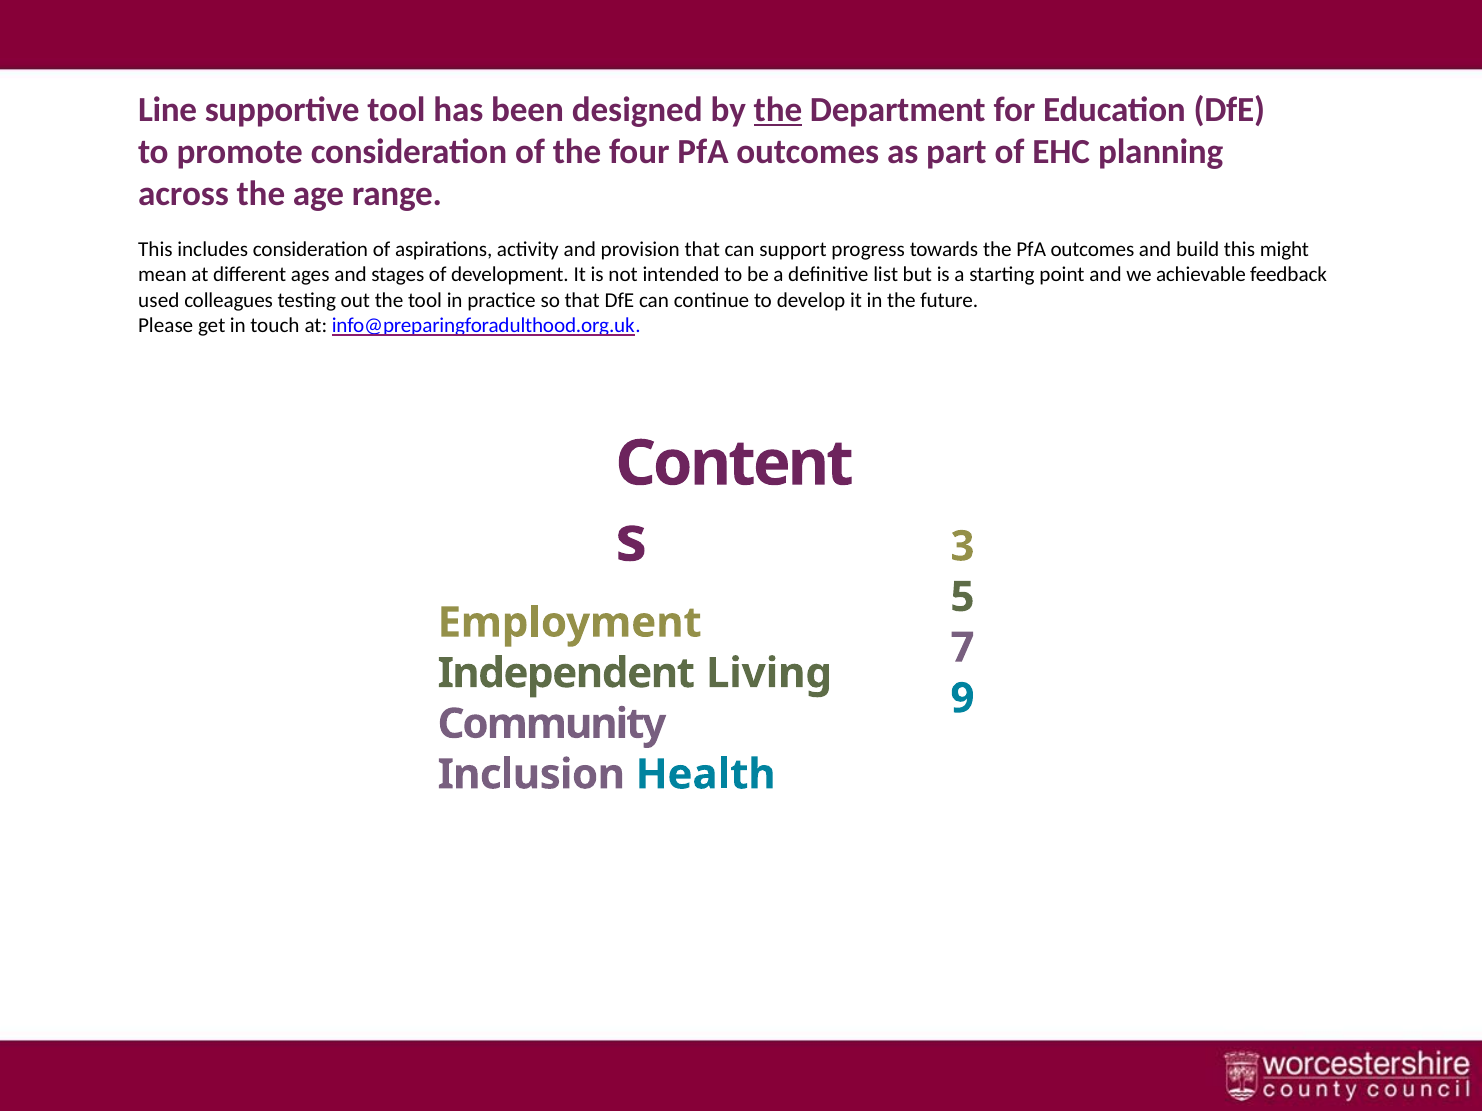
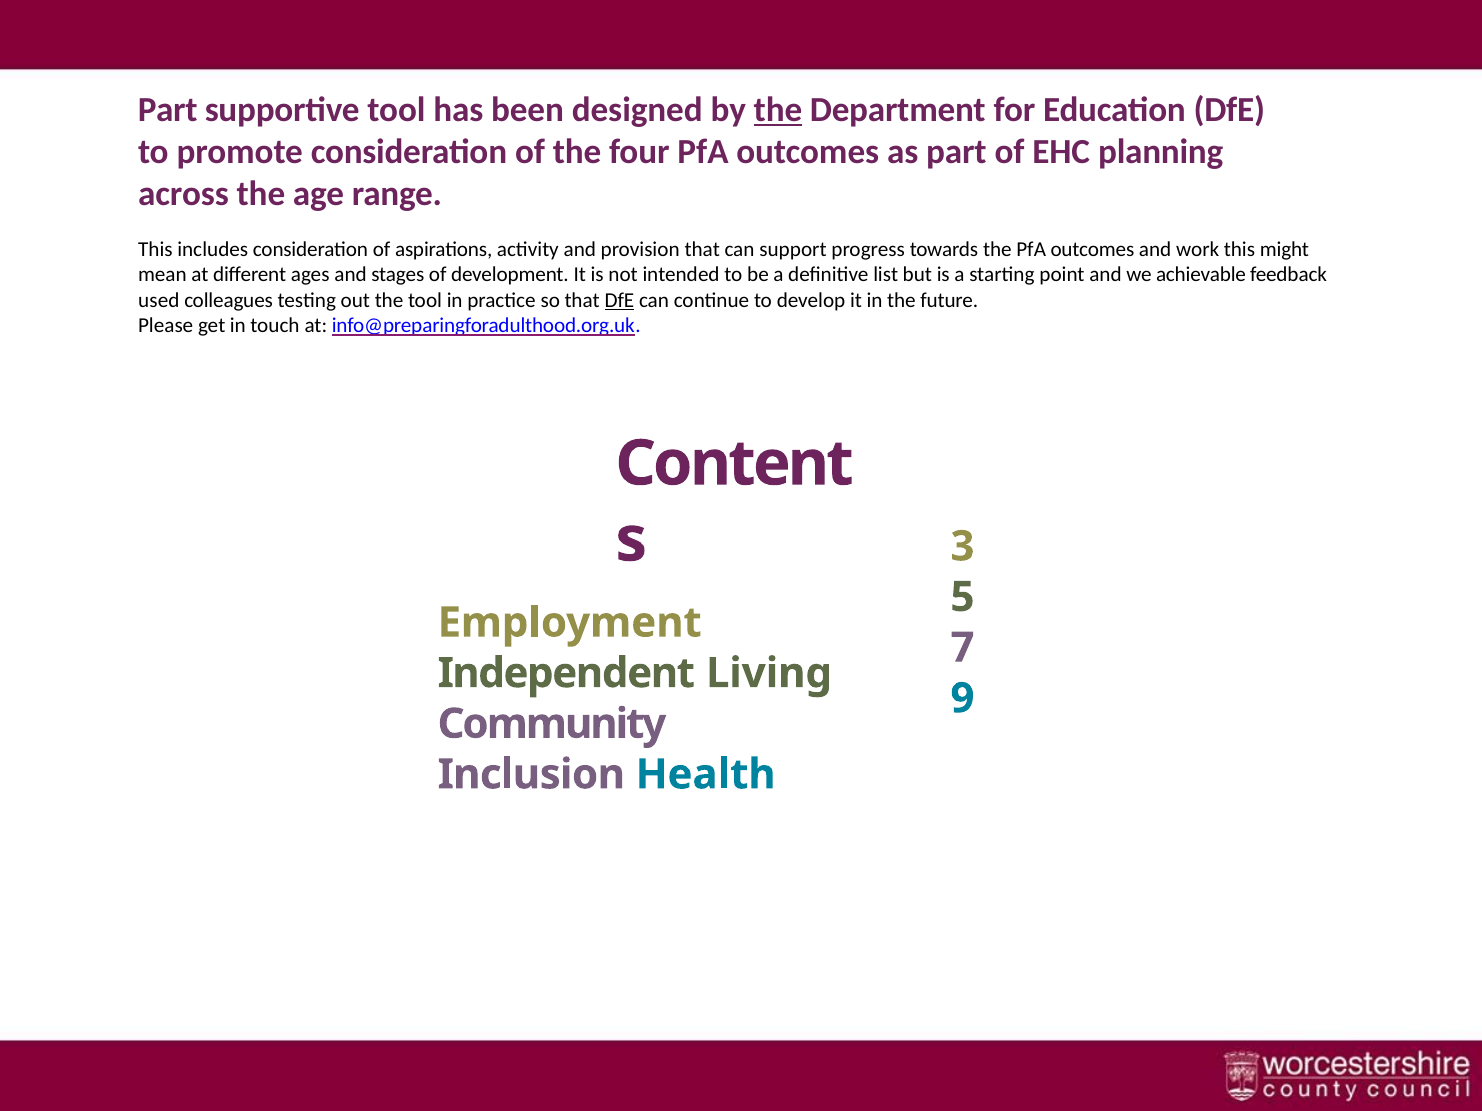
Line at (168, 110): Line -> Part
build: build -> work
DfE at (619, 300) underline: none -> present
